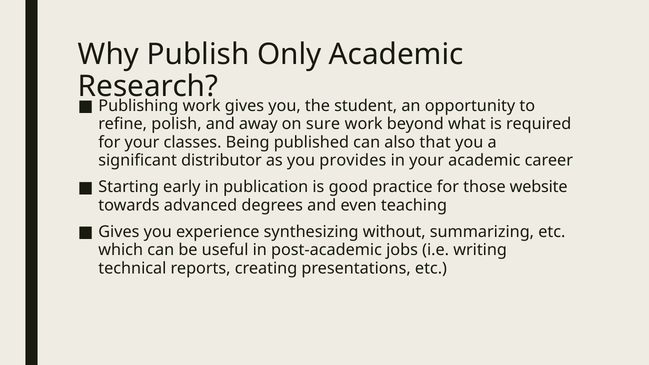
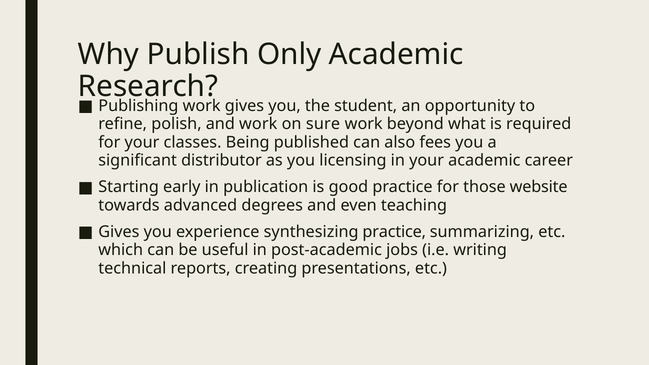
and away: away -> work
that: that -> fees
provides: provides -> licensing
synthesizing without: without -> practice
